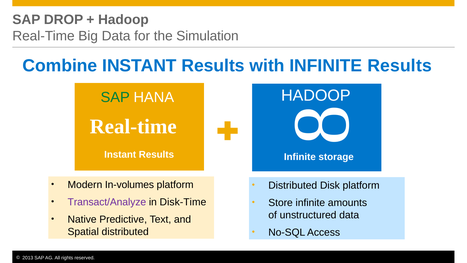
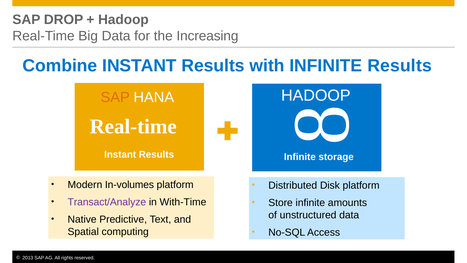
Simulation: Simulation -> Increasing
SAP at (115, 97) colour: green -> orange
Disk-Time: Disk-Time -> With-Time
Spatial distributed: distributed -> computing
